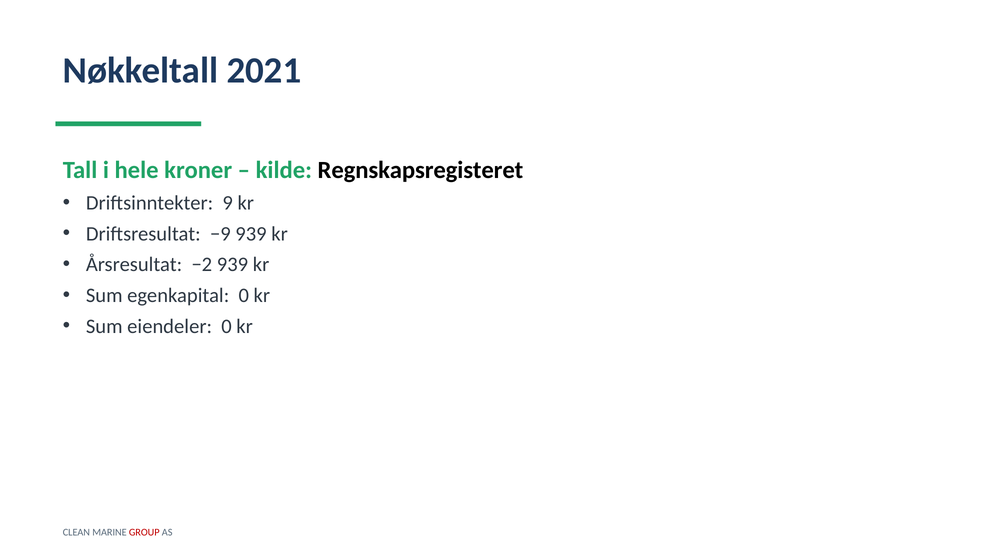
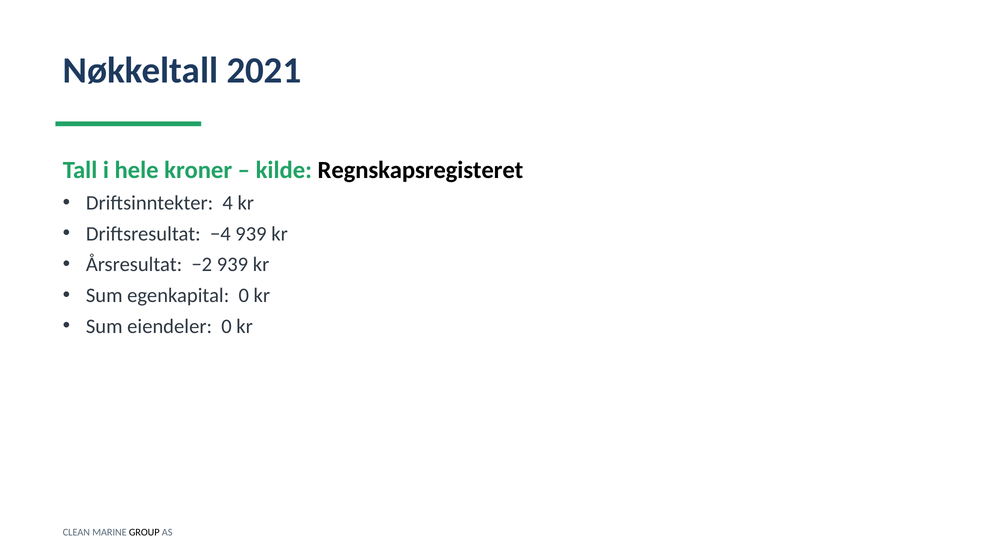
9: 9 -> 4
−9: −9 -> −4
GROUP colour: red -> black
